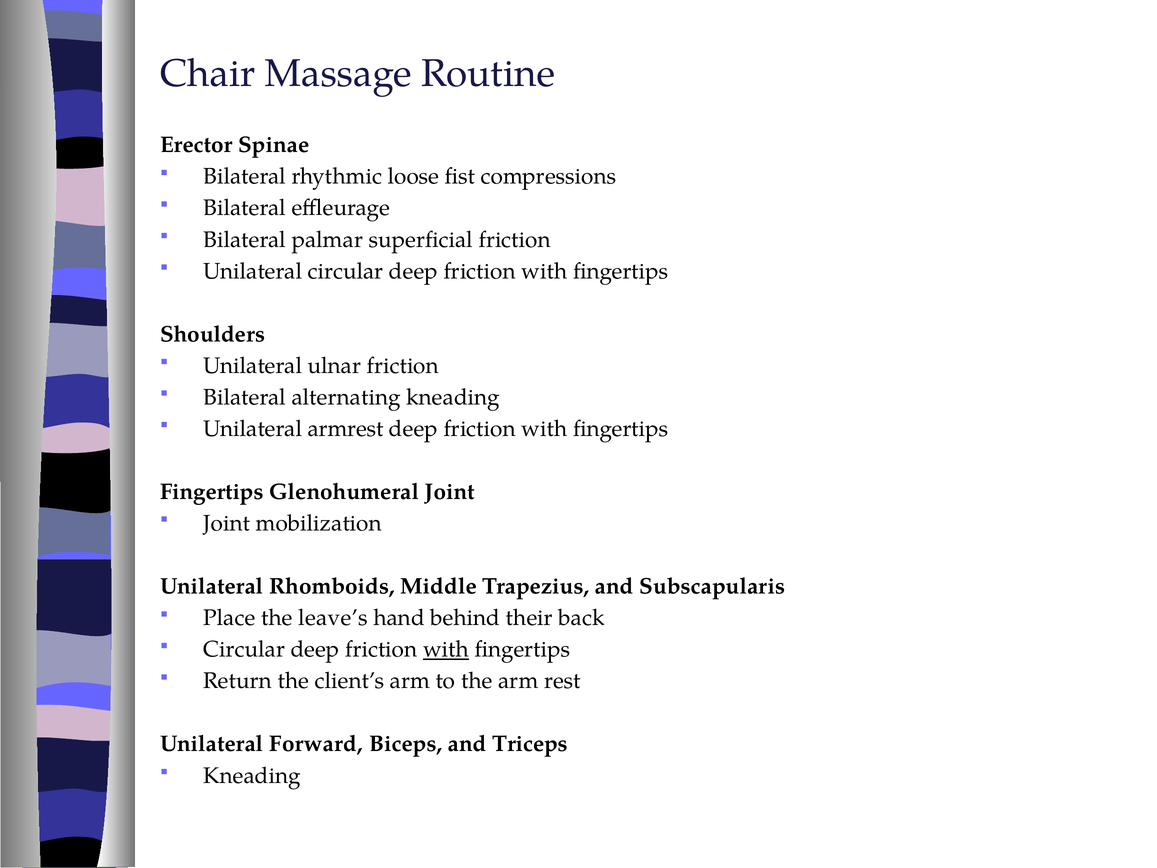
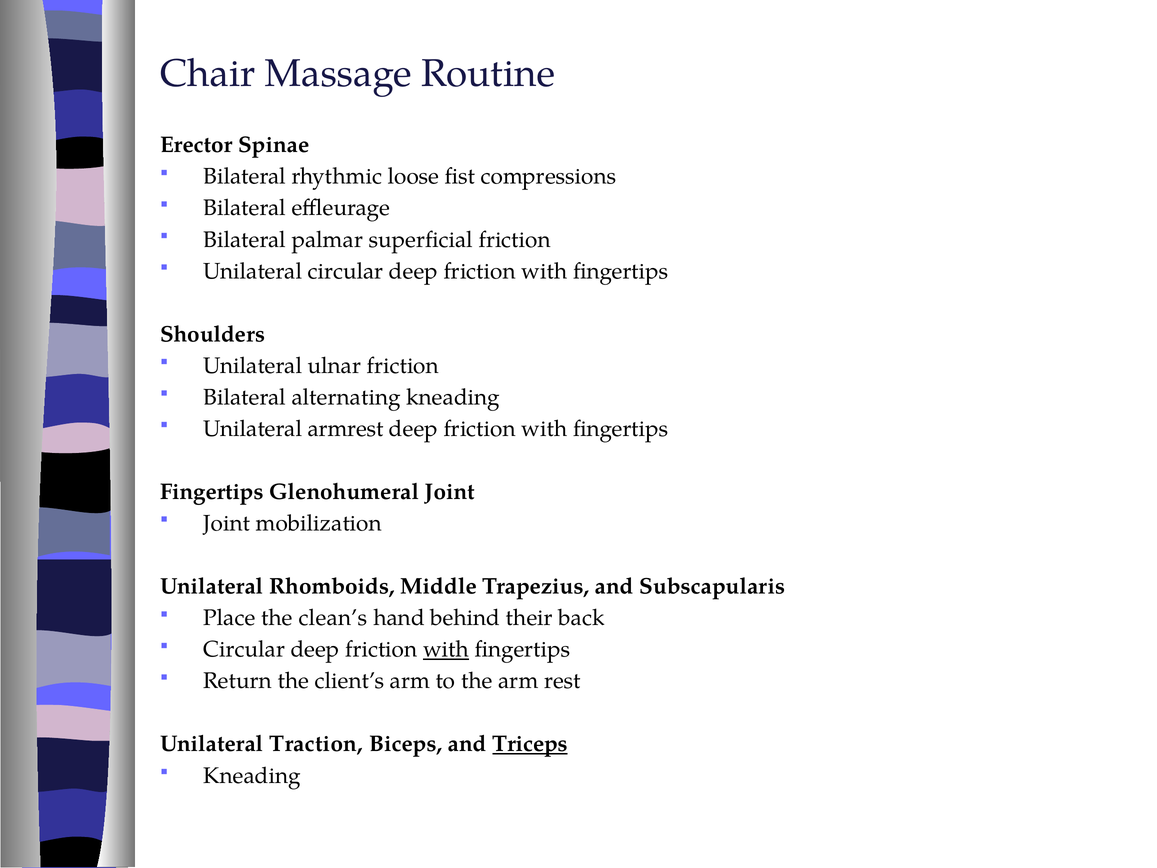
leave’s: leave’s -> clean’s
Forward: Forward -> Traction
Triceps underline: none -> present
